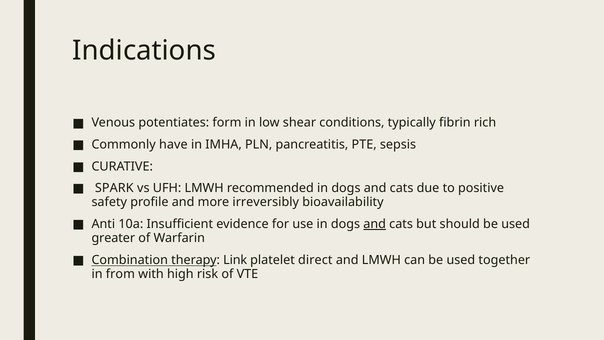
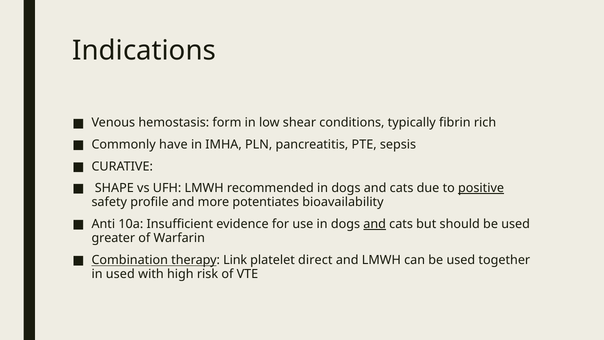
potentiates: potentiates -> hemostasis
SPARK: SPARK -> SHAPE
positive underline: none -> present
irreversibly: irreversibly -> potentiates
in from: from -> used
